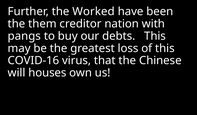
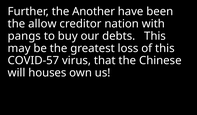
Worked: Worked -> Another
them: them -> allow
COVID-16: COVID-16 -> COVID-57
